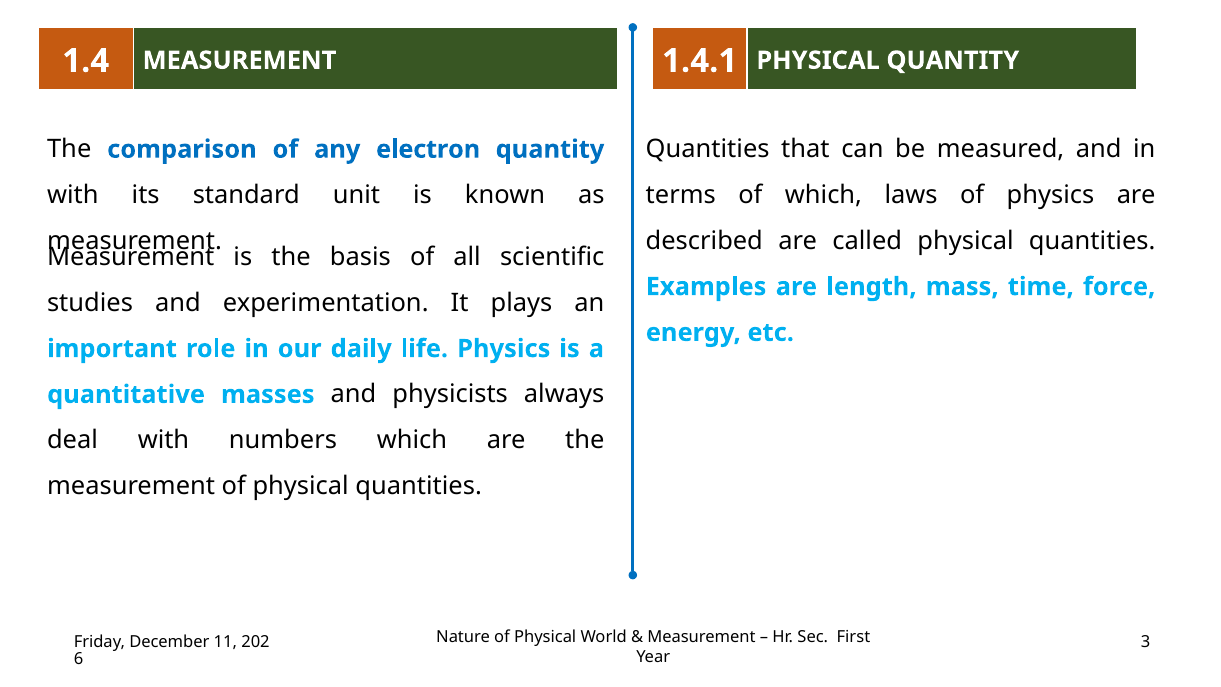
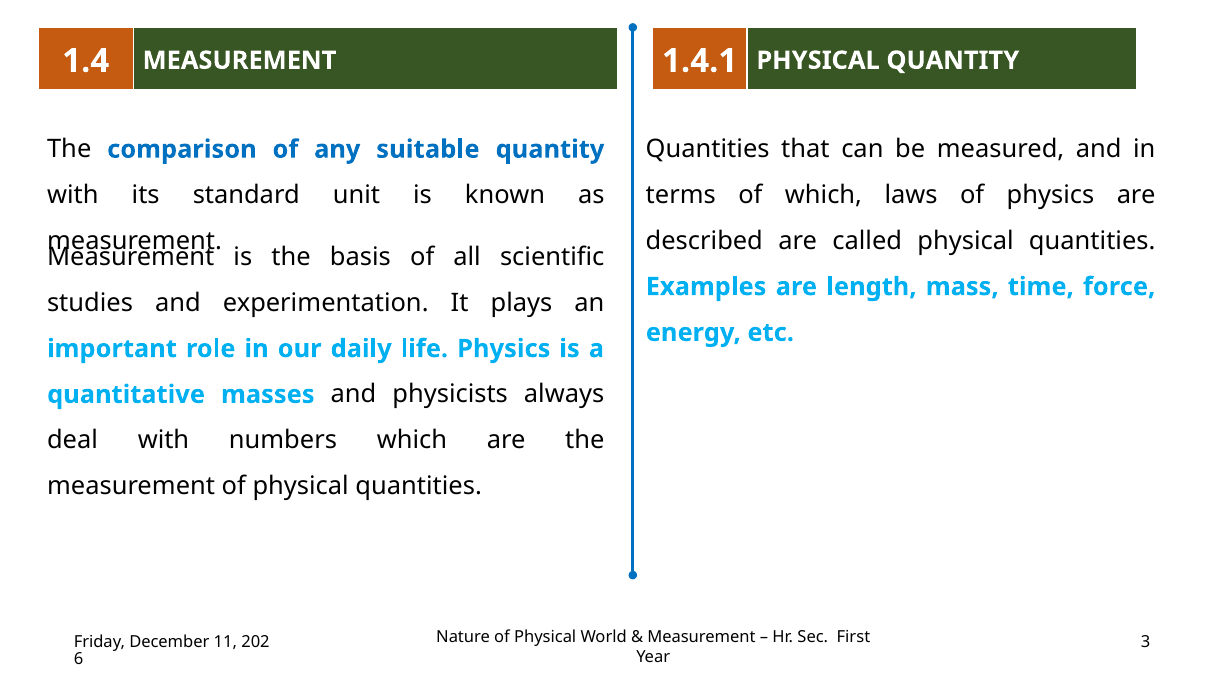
electron: electron -> suitable
